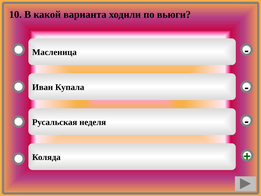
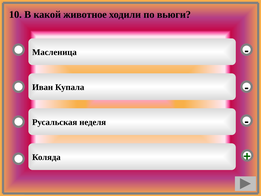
варианта: варианта -> животное
